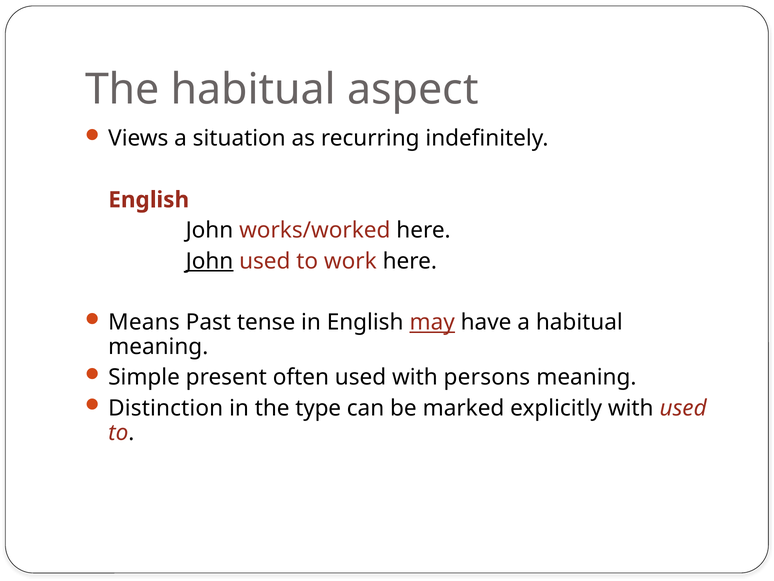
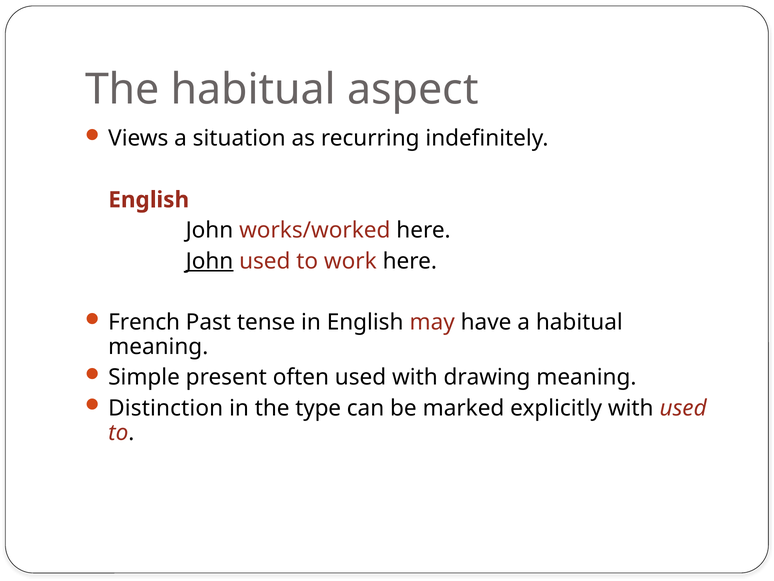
Means: Means -> French
may underline: present -> none
persons: persons -> drawing
